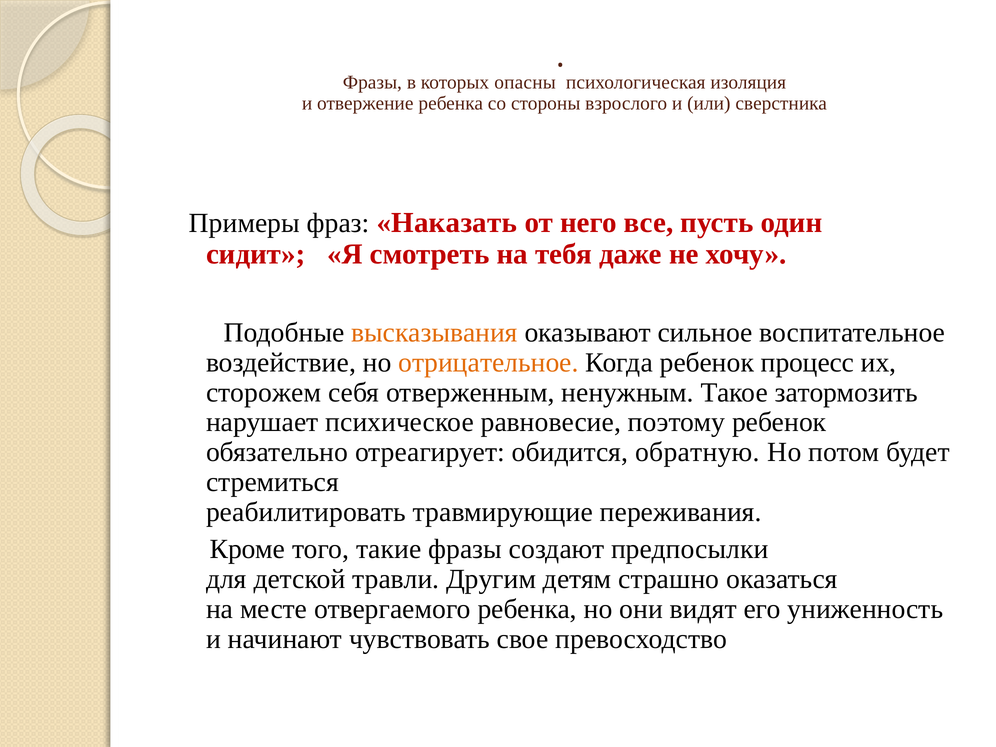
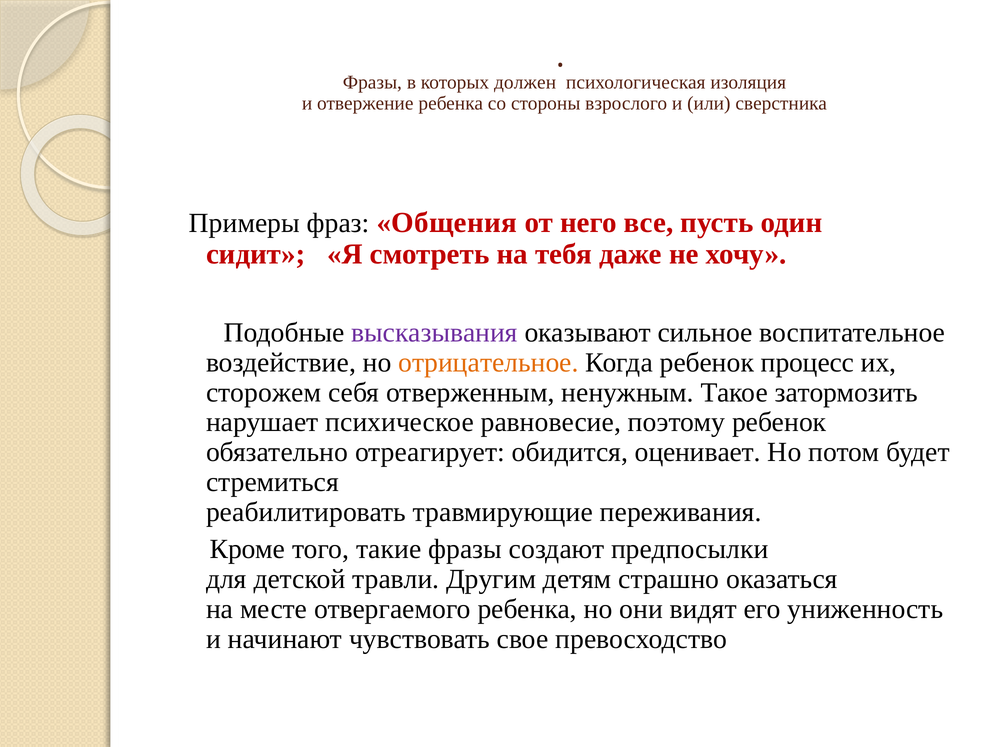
опасны: опасны -> должен
Наказать: Наказать -> Общения
высказывания colour: orange -> purple
обратную: обратную -> оценивает
